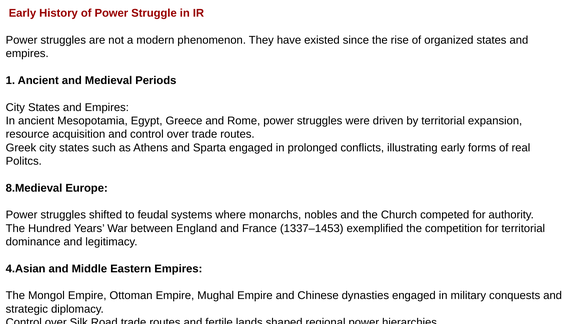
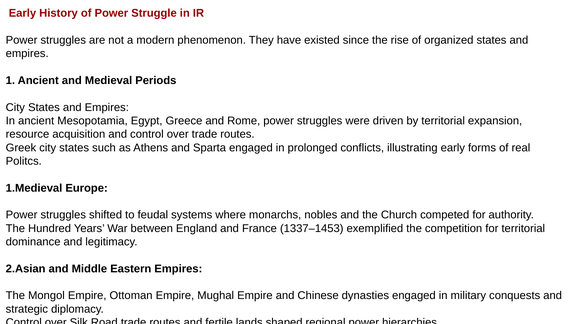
8.Medieval: 8.Medieval -> 1.Medieval
4.Asian: 4.Asian -> 2.Asian
